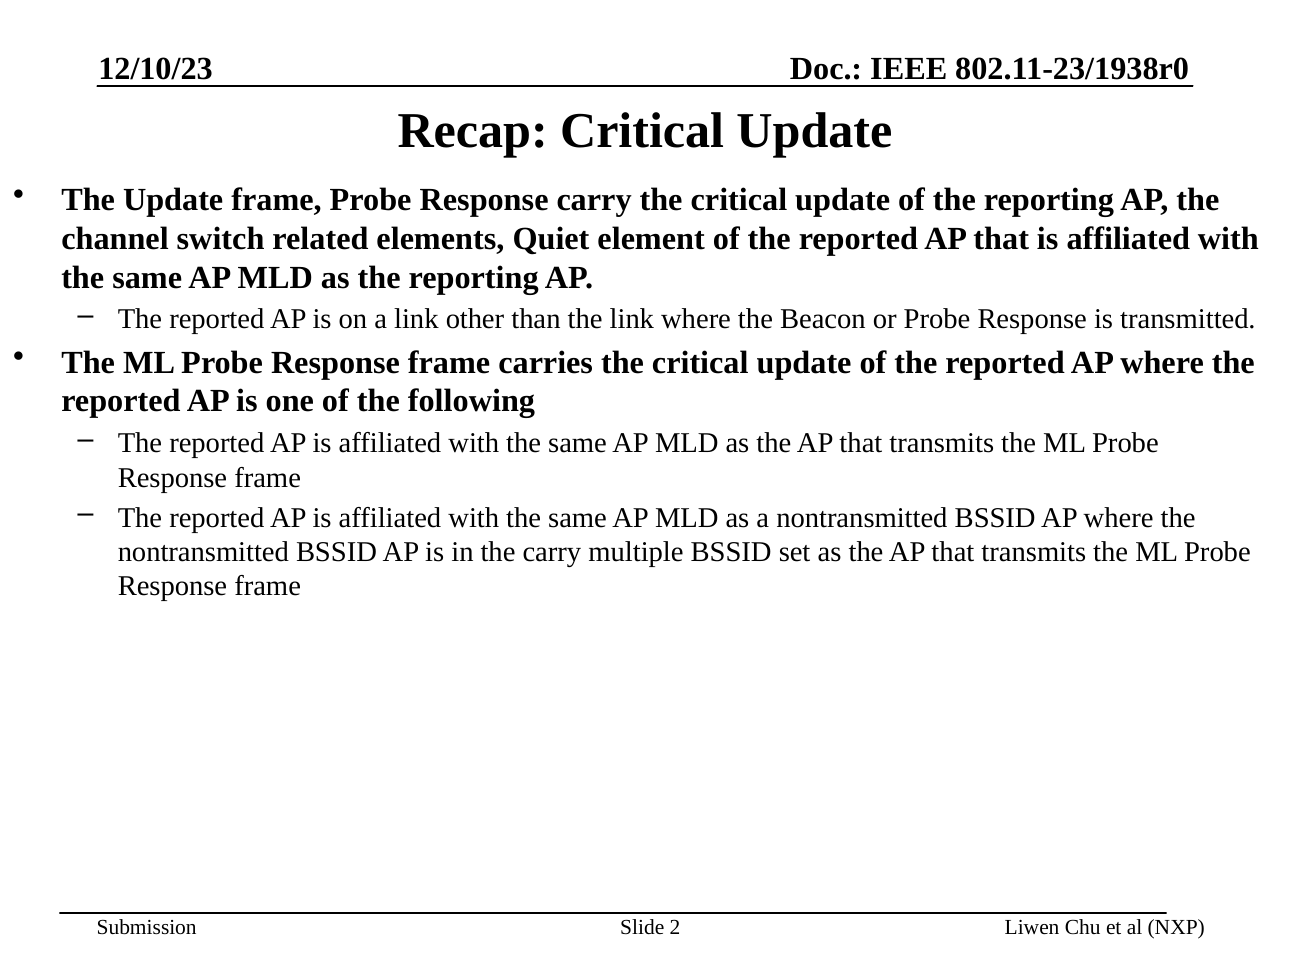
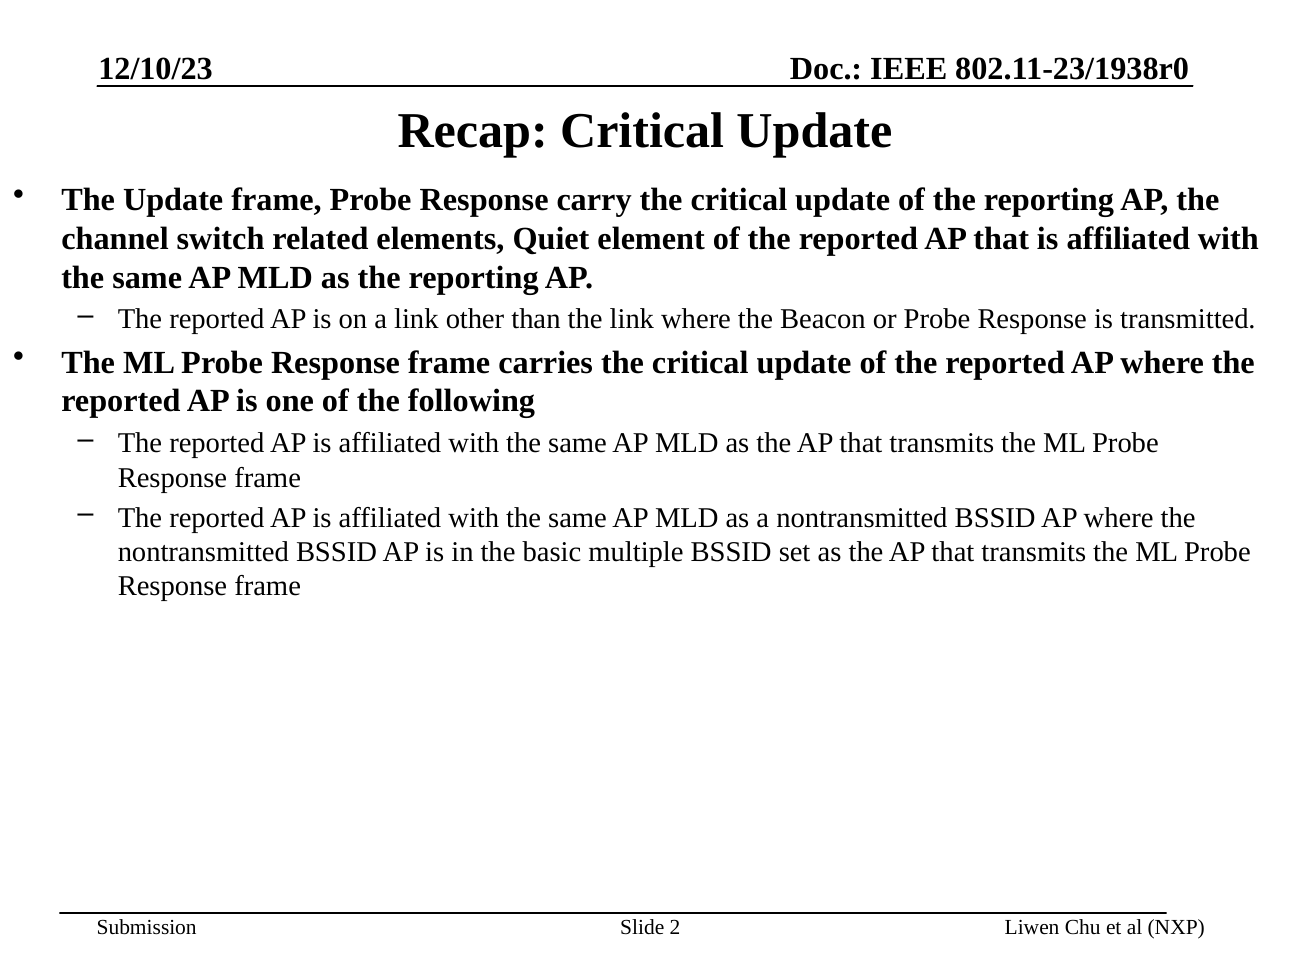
the carry: carry -> basic
